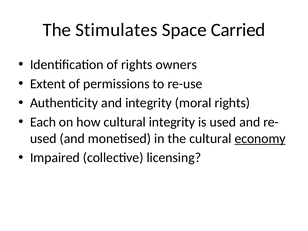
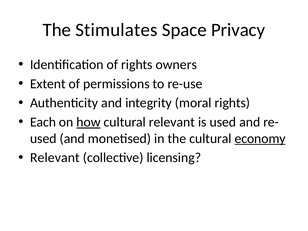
Carried: Carried -> Privacy
how underline: none -> present
cultural integrity: integrity -> relevant
Impaired at (55, 158): Impaired -> Relevant
